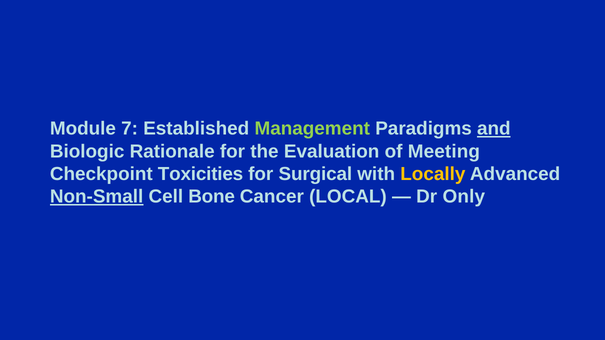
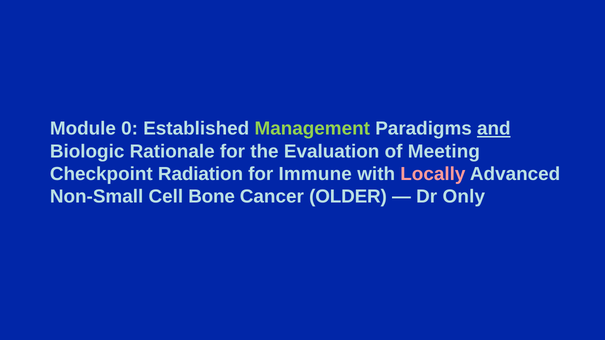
7: 7 -> 0
Toxicities: Toxicities -> Radiation
Surgical: Surgical -> Immune
Locally colour: yellow -> pink
Non-Small underline: present -> none
LOCAL: LOCAL -> OLDER
